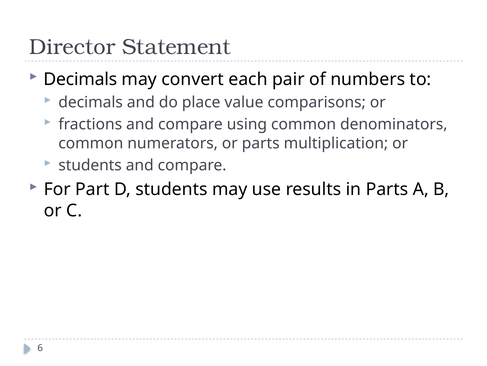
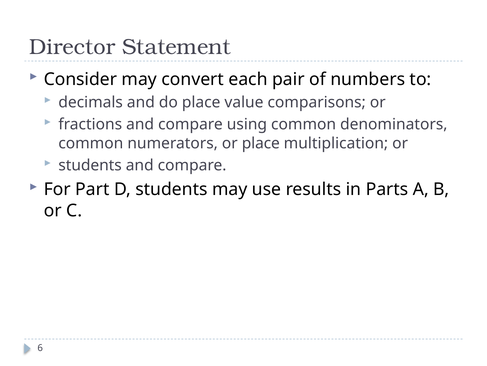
Decimals at (80, 79): Decimals -> Consider
or parts: parts -> place
